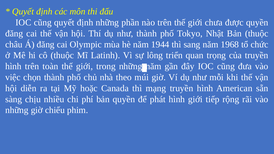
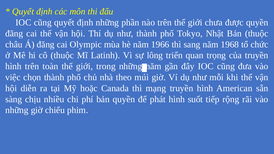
1944: 1944 -> 1966
hình giới: giới -> suốt
